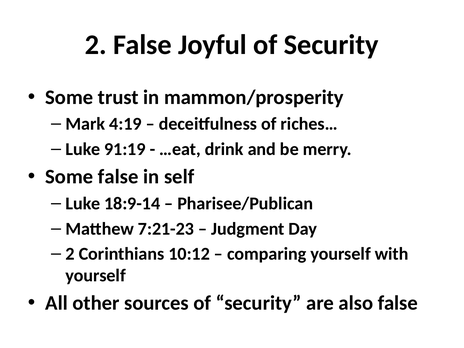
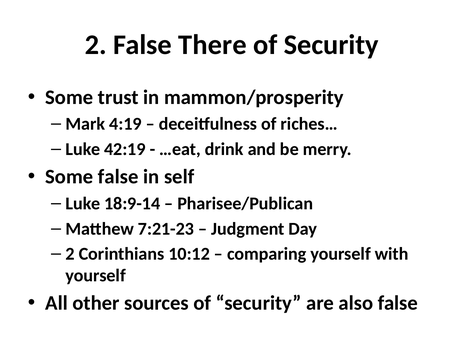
Joyful: Joyful -> There
91:19: 91:19 -> 42:19
